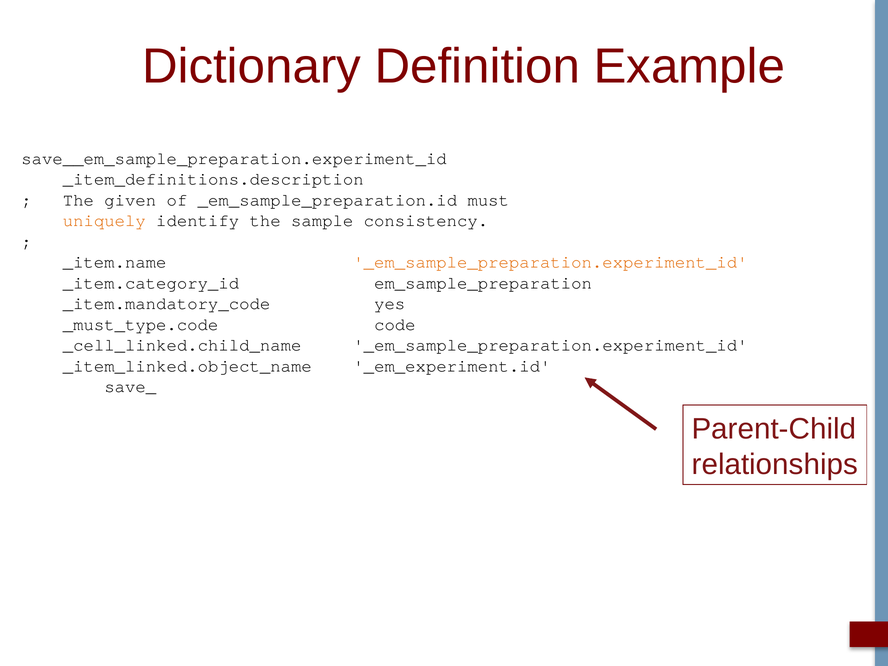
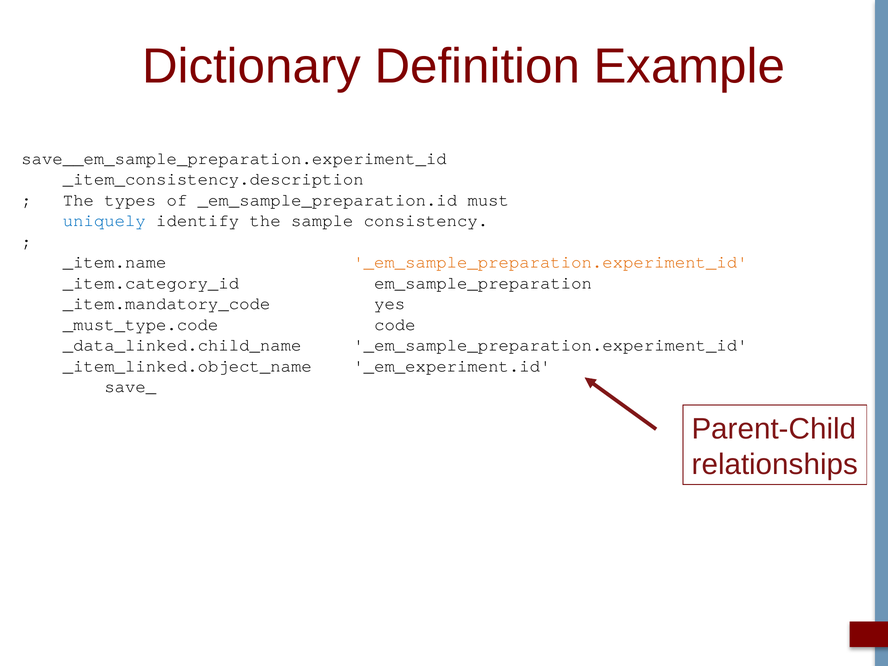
_item_definitions.description: _item_definitions.description -> _item_consistency.description
given: given -> types
uniquely colour: orange -> blue
_cell_linked.child_name: _cell_linked.child_name -> _data_linked.child_name
